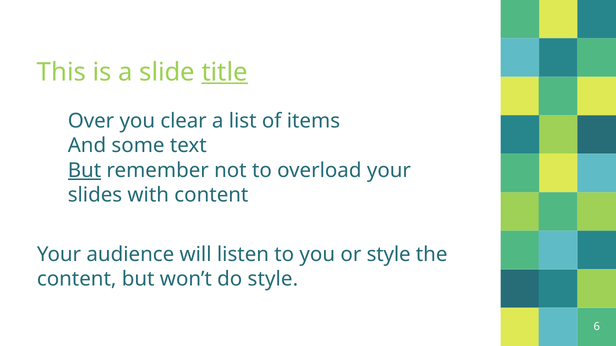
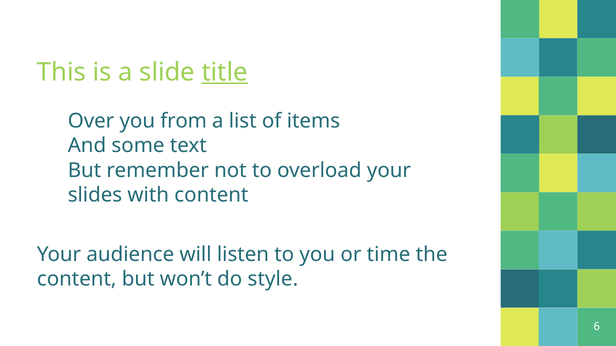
clear: clear -> from
But at (84, 171) underline: present -> none
or style: style -> time
